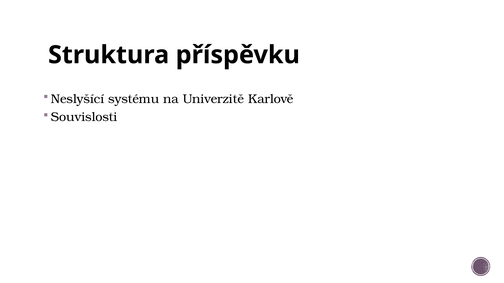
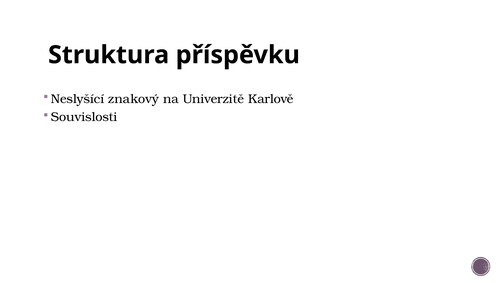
systému: systému -> znakový
